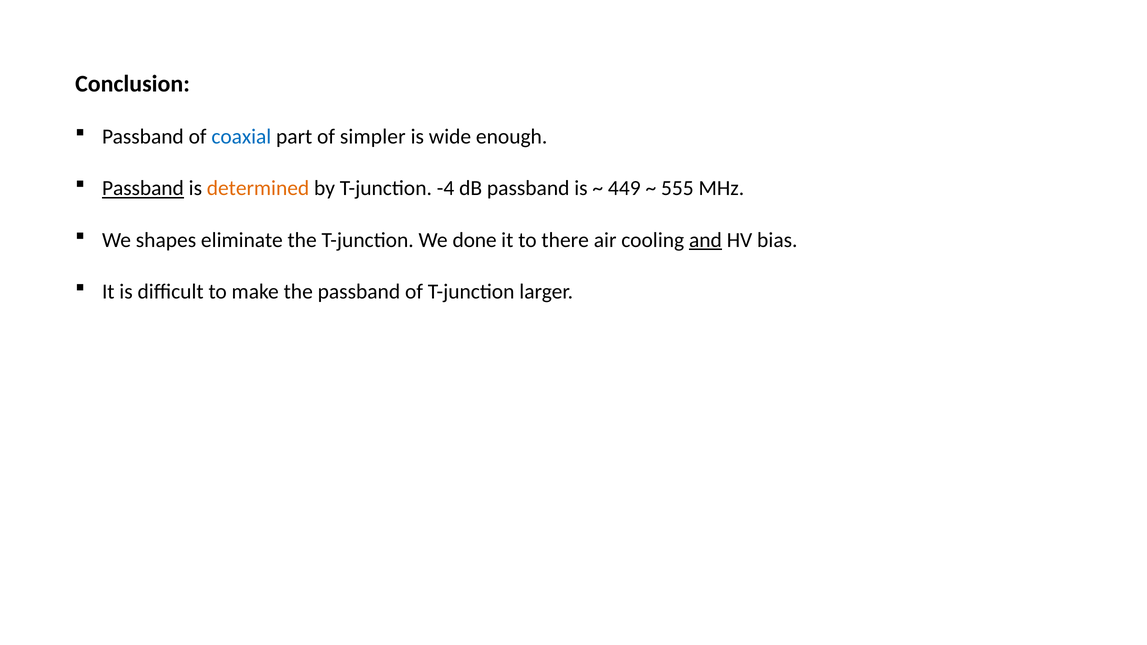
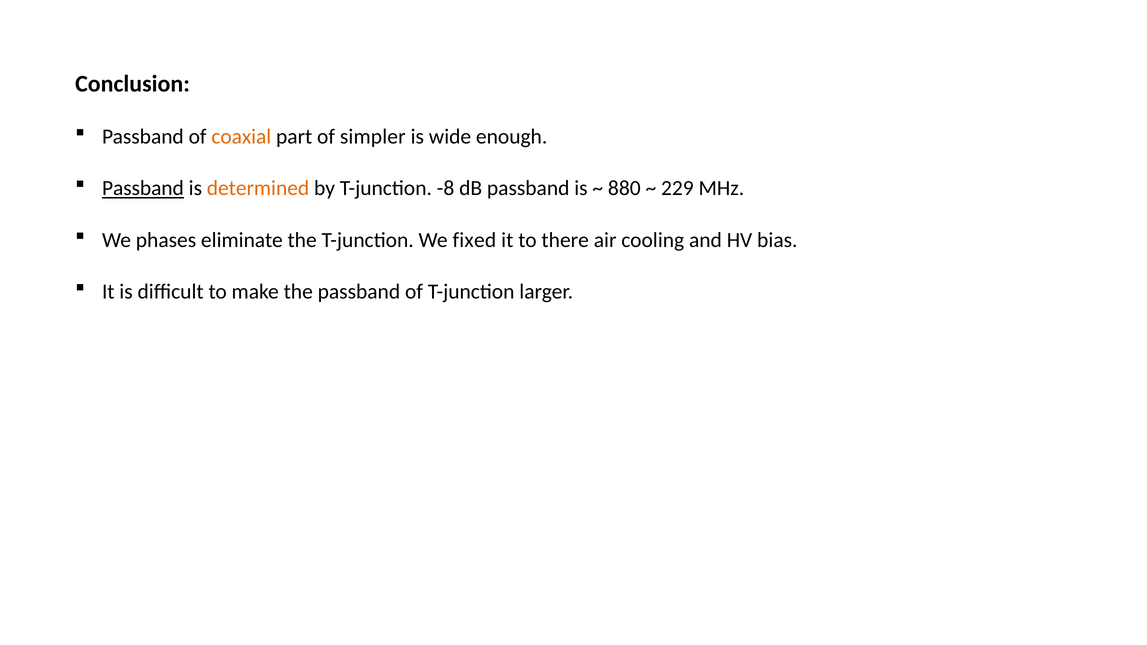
coaxial colour: blue -> orange
-4: -4 -> -8
449: 449 -> 880
555: 555 -> 229
shapes: shapes -> phases
done: done -> fixed
and underline: present -> none
